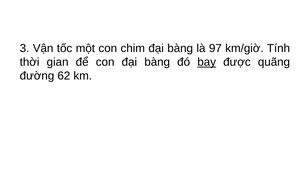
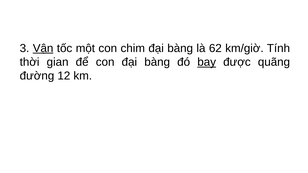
Vận underline: none -> present
97: 97 -> 62
62: 62 -> 12
